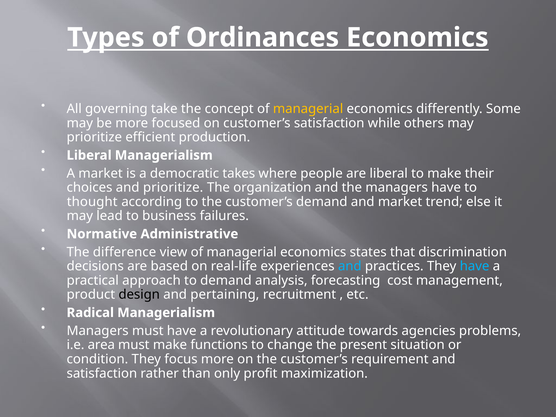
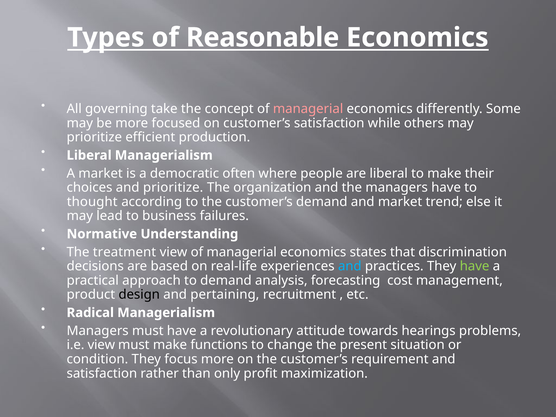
Ordinances: Ordinances -> Reasonable
managerial at (308, 109) colour: yellow -> pink
takes: takes -> often
Administrative: Administrative -> Understanding
difference: difference -> treatment
have at (475, 266) colour: light blue -> light green
agencies: agencies -> hearings
i.e area: area -> view
